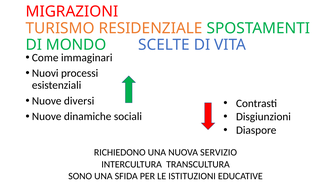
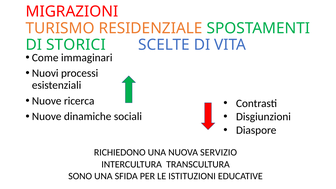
MONDO: MONDO -> STORICI
diversi: diversi -> ricerca
